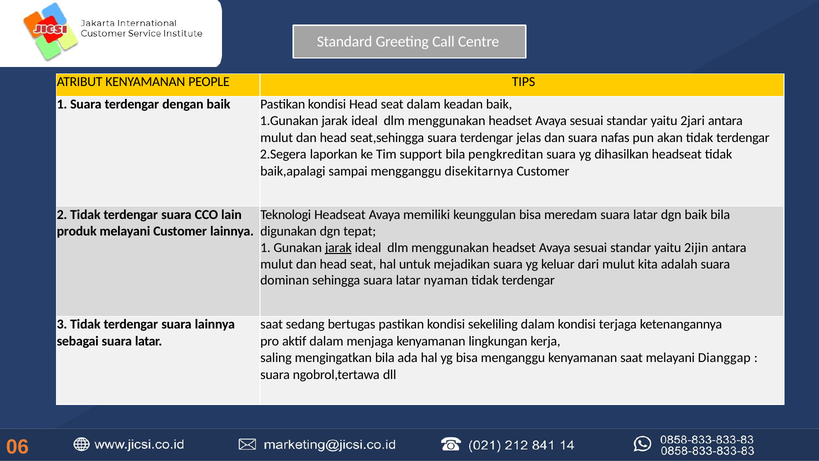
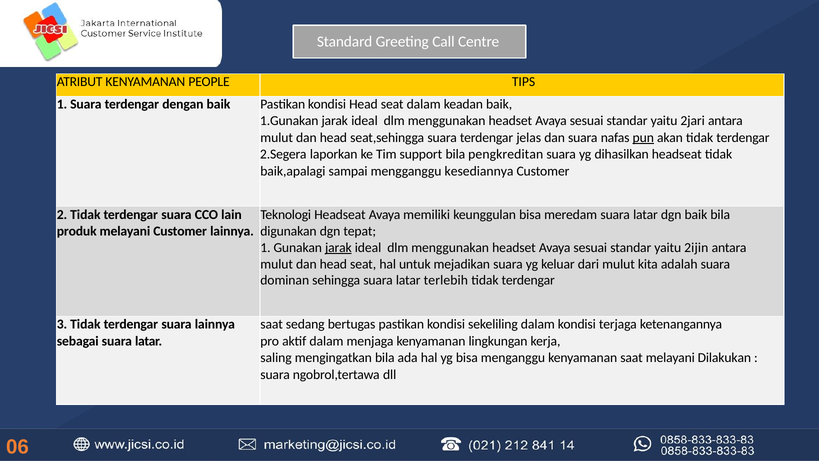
pun underline: none -> present
disekitarnya: disekitarnya -> kesediannya
nyaman: nyaman -> terlebih
Dianggap: Dianggap -> Dilakukan
